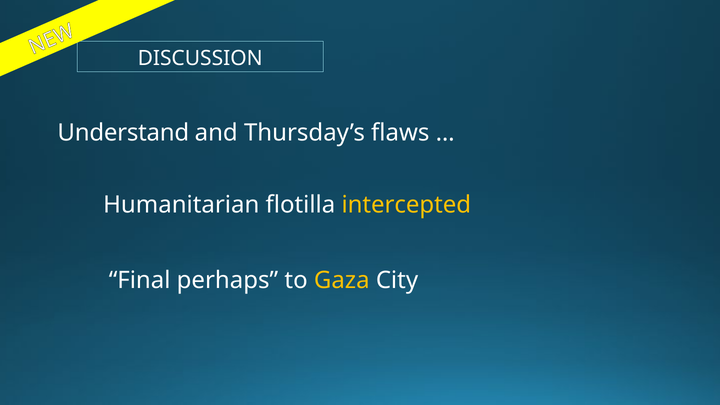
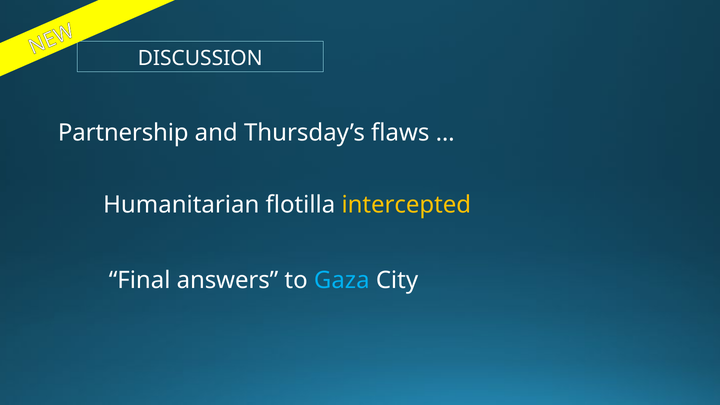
Understand: Understand -> Partnership
perhaps: perhaps -> answers
Gaza colour: yellow -> light blue
